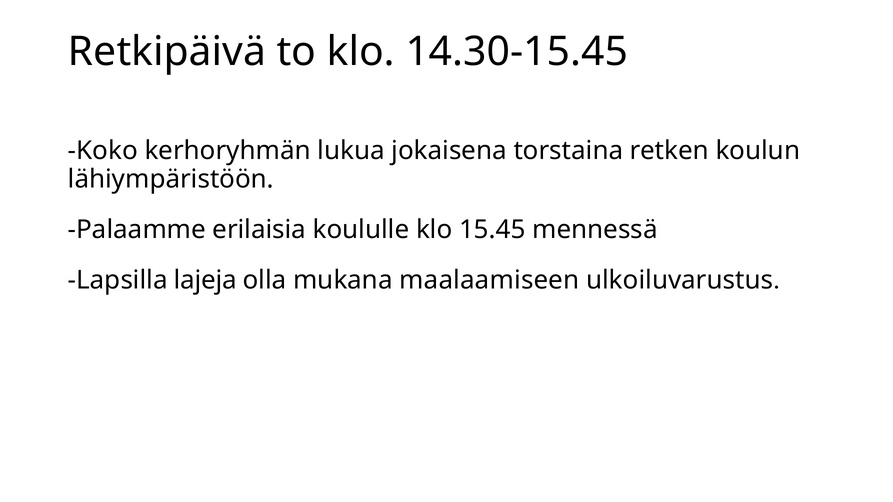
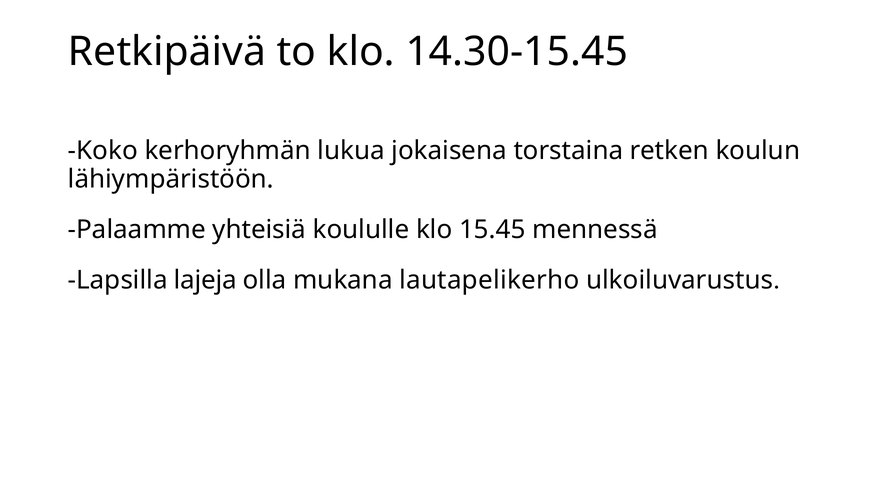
erilaisia: erilaisia -> yhteisiä
maalaamiseen: maalaamiseen -> lautapelikerho
